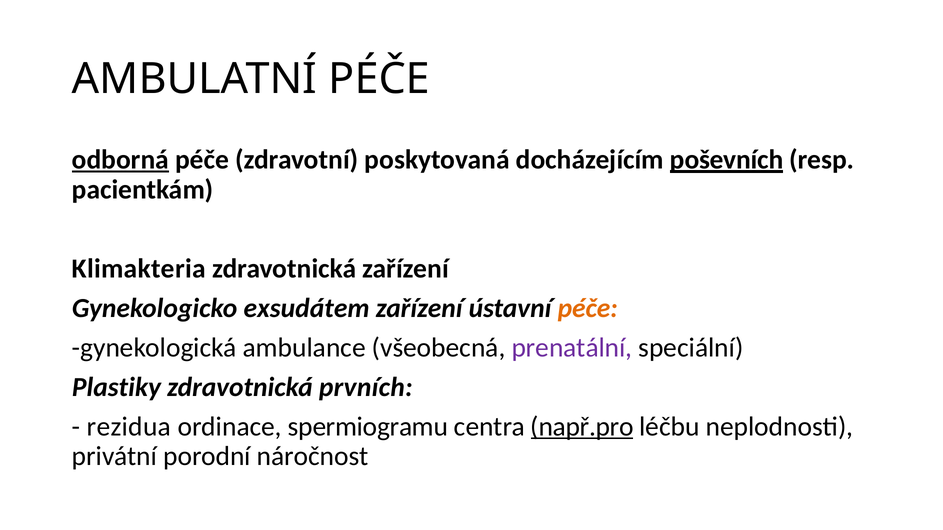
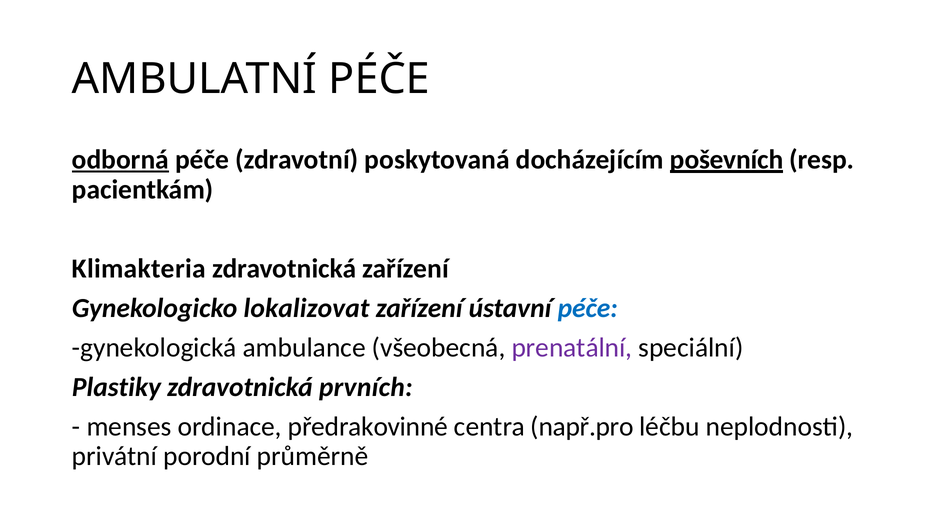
exsudátem: exsudátem -> lokalizovat
péče at (588, 308) colour: orange -> blue
rezidua: rezidua -> menses
spermiogramu: spermiogramu -> předrakovinné
např.pro underline: present -> none
náročnost: náročnost -> průměrně
